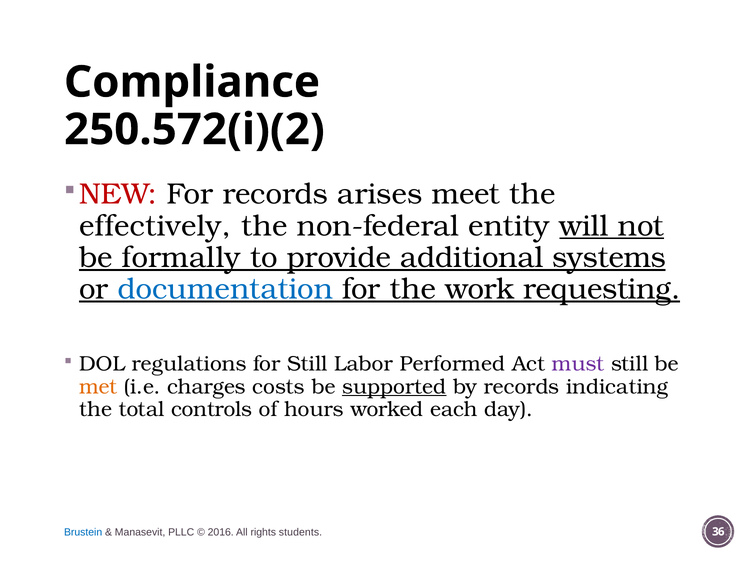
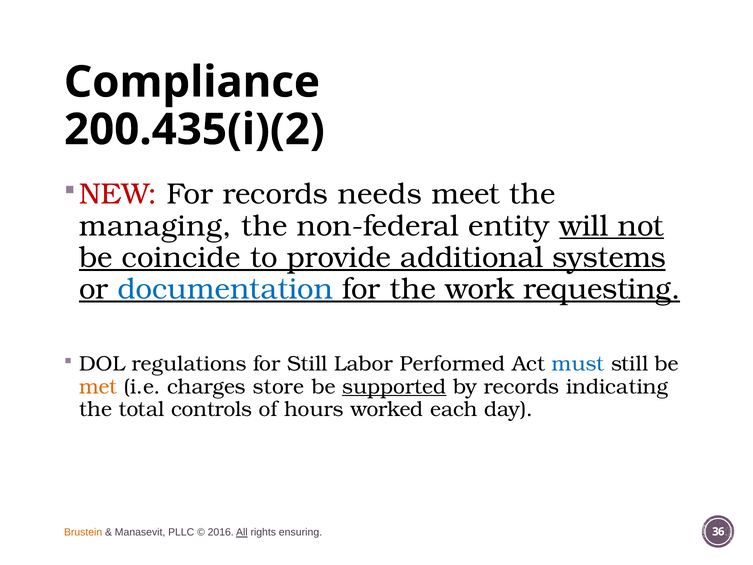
250.572(i)(2: 250.572(i)(2 -> 200.435(i)(2
arises: arises -> needs
effectively: effectively -> managing
formally: formally -> coincide
must colour: purple -> blue
costs: costs -> store
Brustein colour: blue -> orange
All underline: none -> present
students: students -> ensuring
